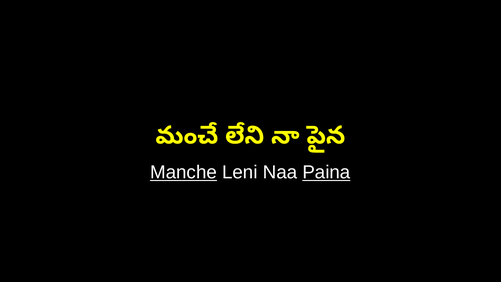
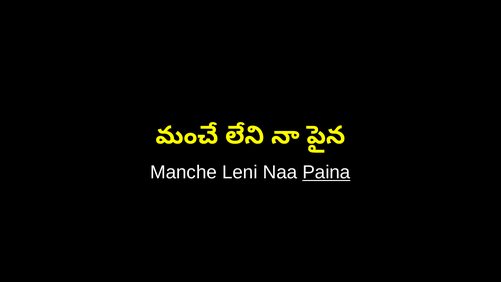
Manche underline: present -> none
